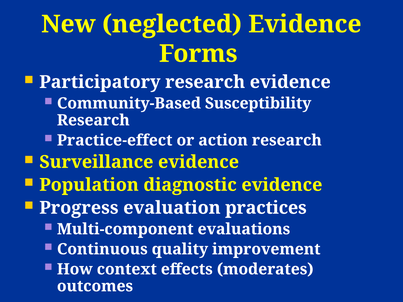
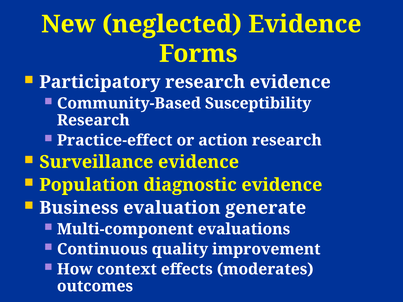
Progress: Progress -> Business
practices: practices -> generate
